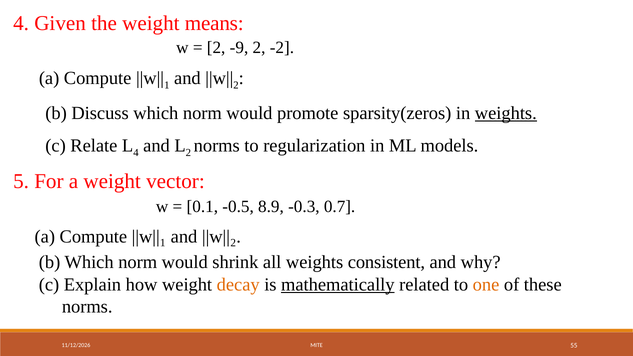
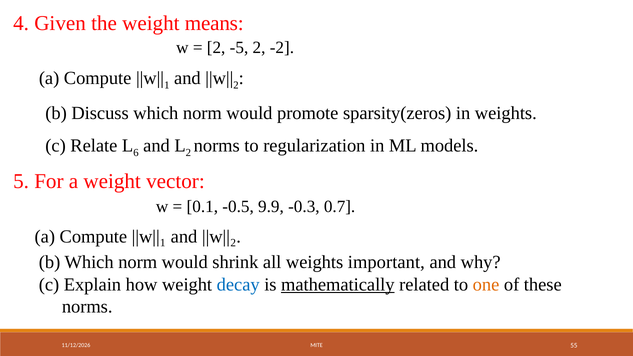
-9: -9 -> -5
weights at (506, 113) underline: present -> none
4 at (136, 153): 4 -> 6
8.9: 8.9 -> 9.9
consistent: consistent -> important
decay colour: orange -> blue
